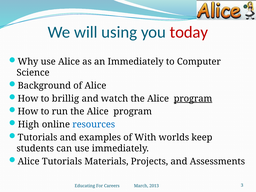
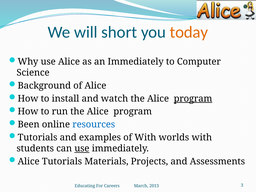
using: using -> short
today colour: red -> orange
brillig: brillig -> install
High: High -> Been
worlds keep: keep -> with
use at (82, 148) underline: none -> present
